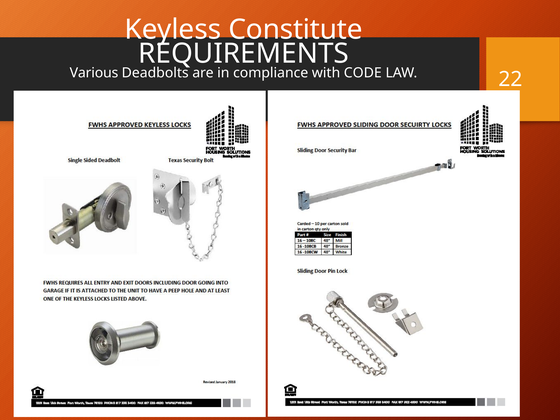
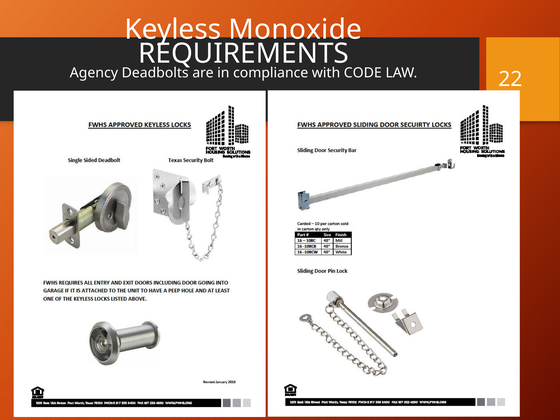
Constitute: Constitute -> Monoxide
Various: Various -> Agency
